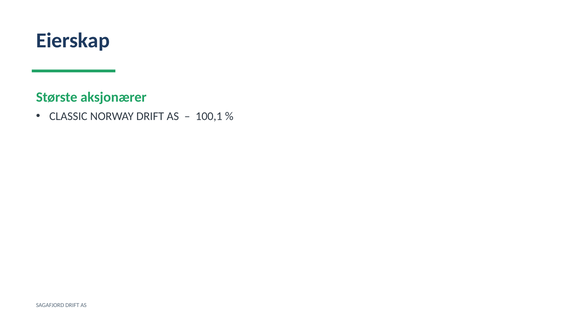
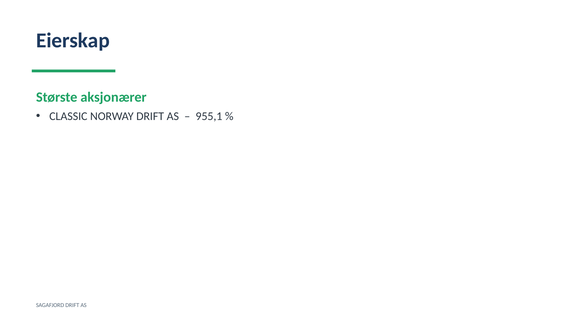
100,1: 100,1 -> 955,1
